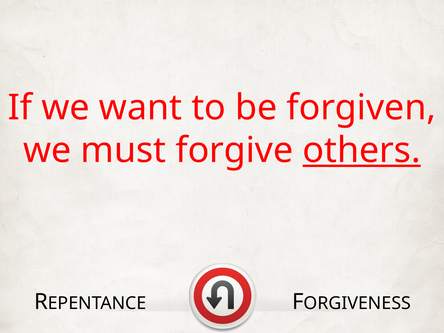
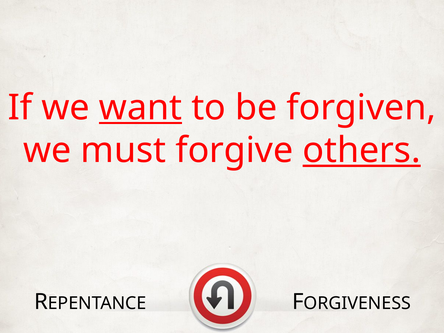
want underline: none -> present
